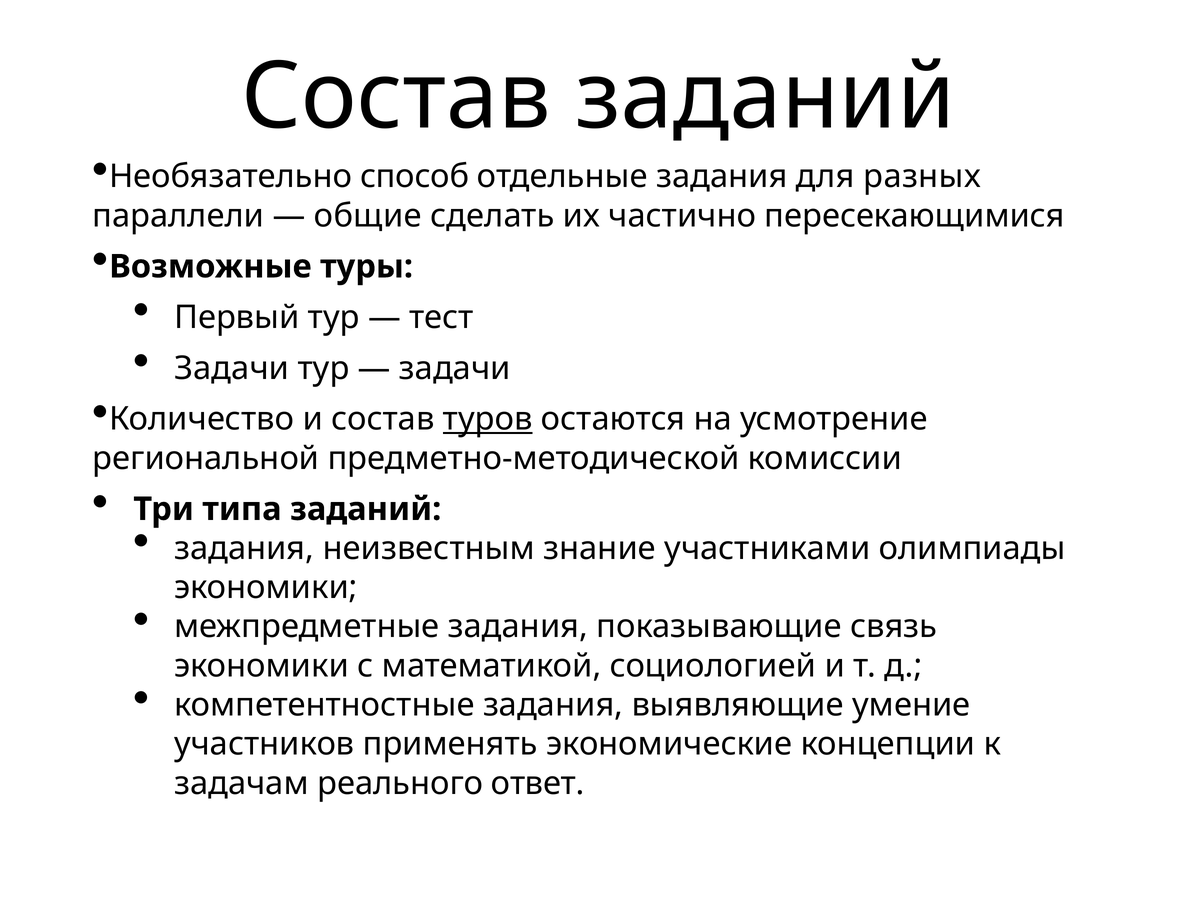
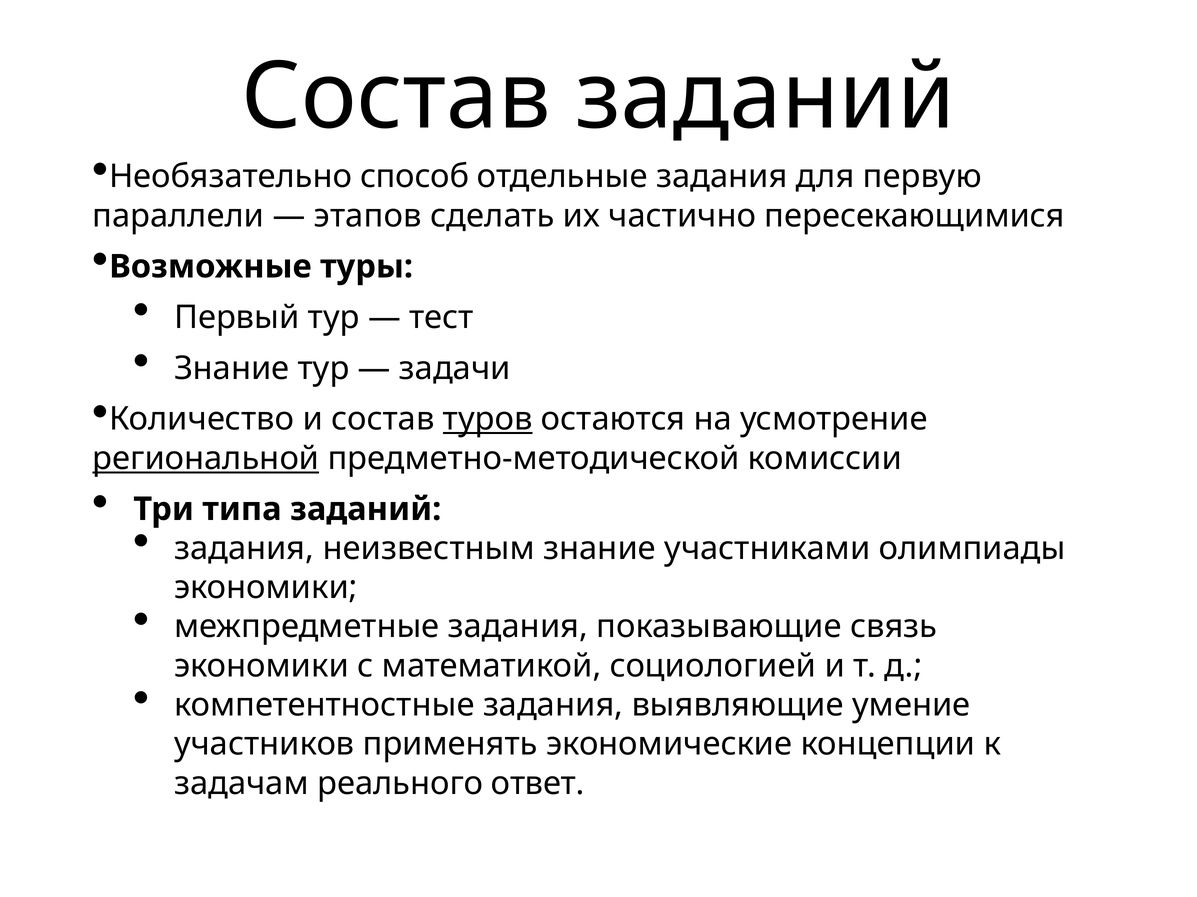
разных: разных -> первую
общие: общие -> этапов
Задачи at (232, 369): Задачи -> Знание
региональной underline: none -> present
